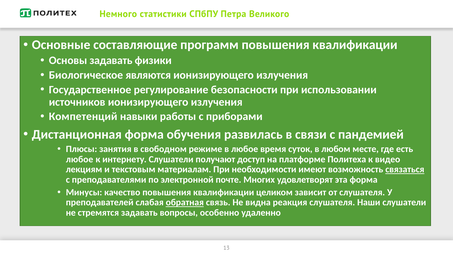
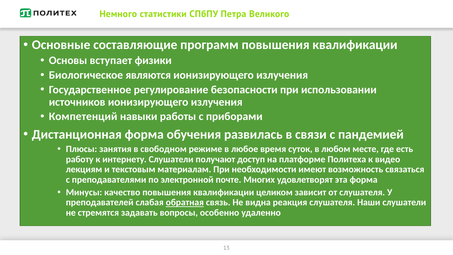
Основы задавать: задавать -> вступает
любое at (80, 159): любое -> работу
связаться underline: present -> none
